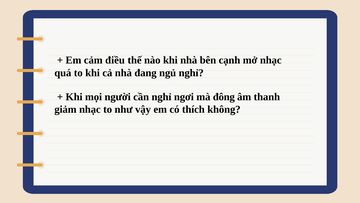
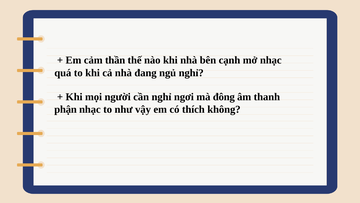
điều: điều -> thần
giảm: giảm -> phận
